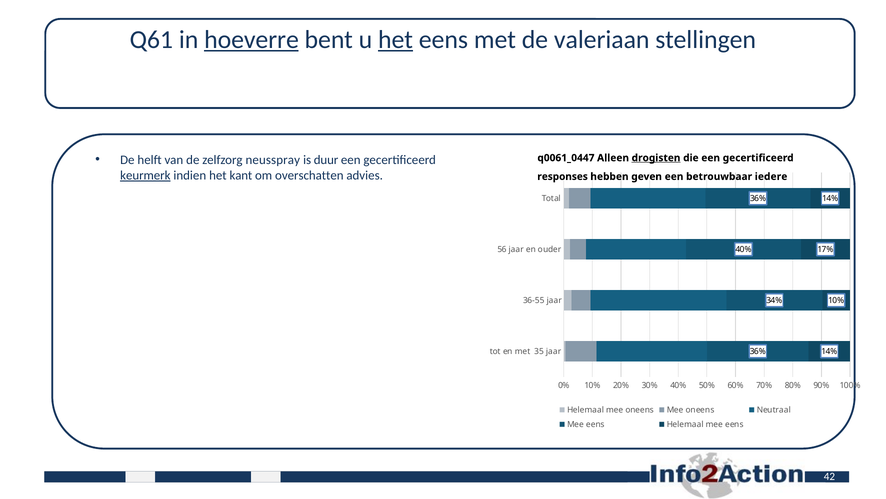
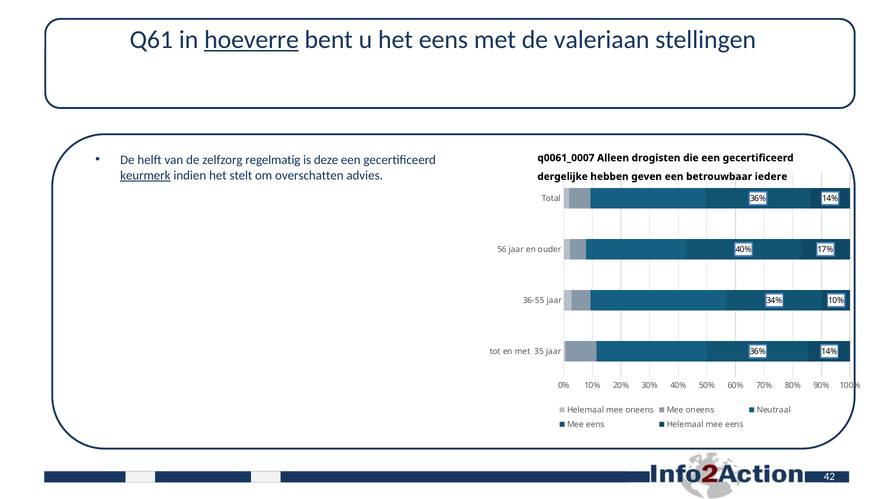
het at (396, 40) underline: present -> none
neusspray: neusspray -> regelmatig
duur: duur -> deze
q0061_0447: q0061_0447 -> q0061_0007
drogisten underline: present -> none
kant: kant -> stelt
responses: responses -> dergelijke
